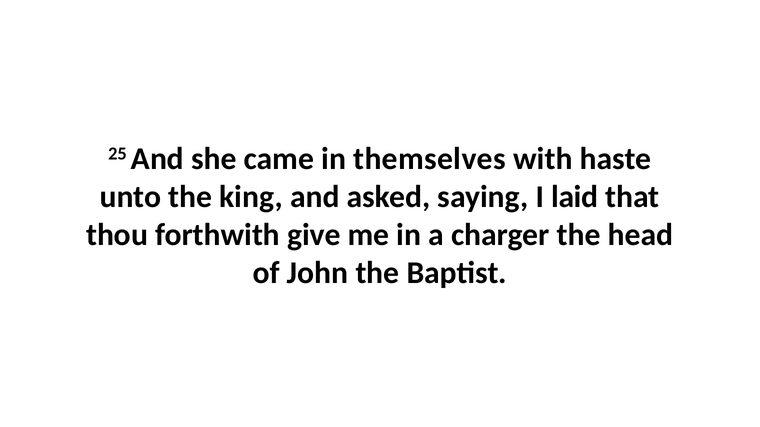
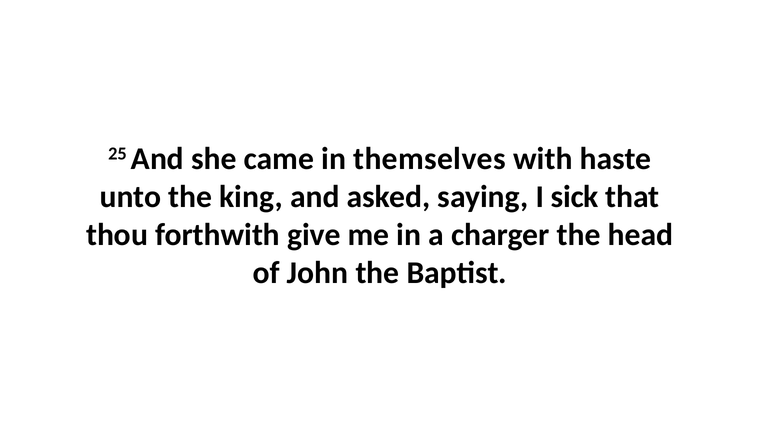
laid: laid -> sick
